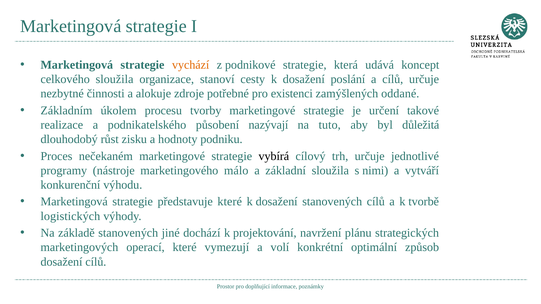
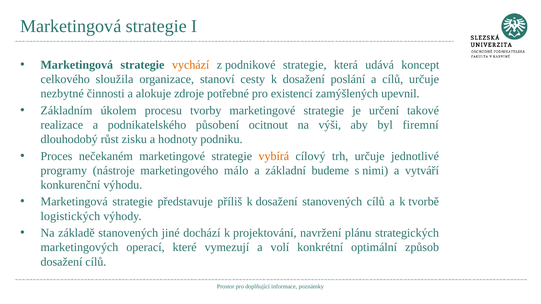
oddané: oddané -> upevnil
nazývají: nazývají -> ocitnout
tuto: tuto -> výši
důležitá: důležitá -> firemní
vybírá colour: black -> orange
základní sloužila: sloužila -> budeme
představuje které: které -> příliš
